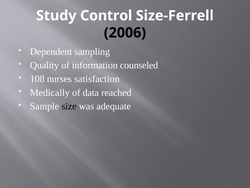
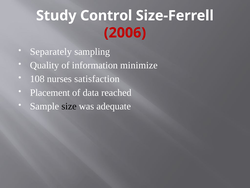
2006 colour: black -> red
Dependent: Dependent -> Separately
counseled: counseled -> minimize
Medically: Medically -> Placement
